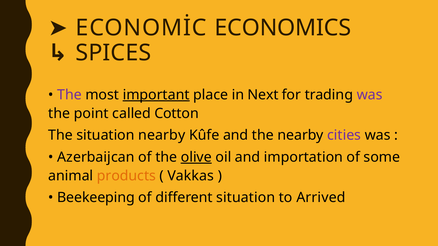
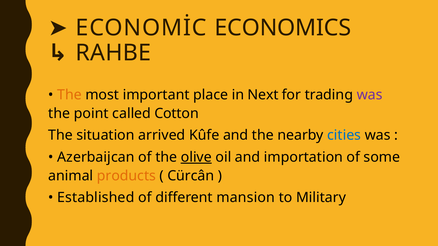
SPICES: SPICES -> RAHBE
The at (69, 95) colour: purple -> orange
important underline: present -> none
situation nearby: nearby -> arrived
cities colour: purple -> blue
Vakkas: Vakkas -> Cürcân
Beekeeping: Beekeeping -> Established
different situation: situation -> mansion
Arrived: Arrived -> Military
